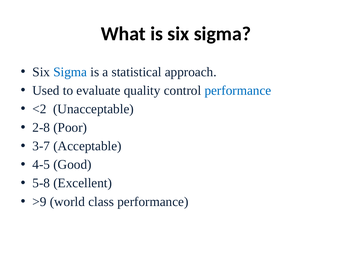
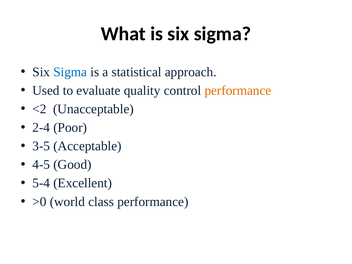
performance at (238, 91) colour: blue -> orange
2-8: 2-8 -> 2-4
3-7: 3-7 -> 3-5
5-8: 5-8 -> 5-4
>9: >9 -> >0
